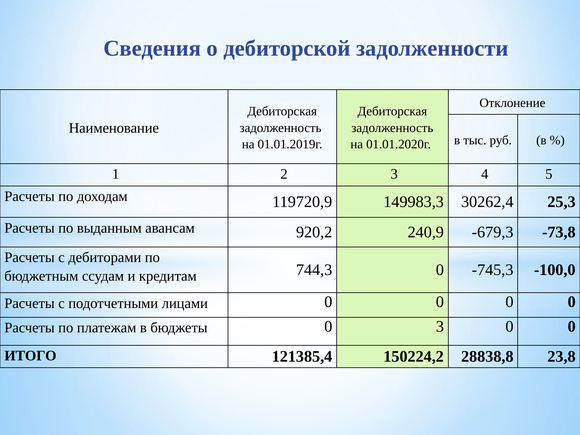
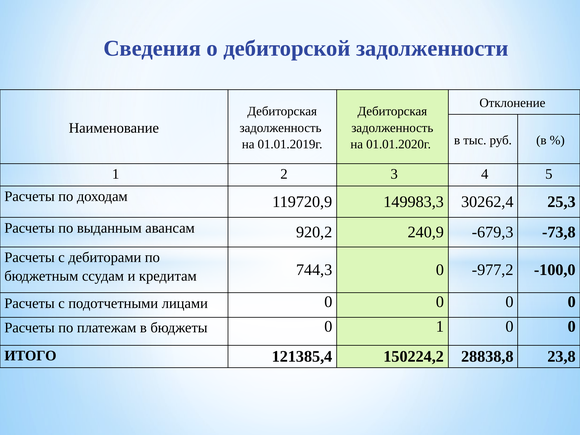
-745,3: -745,3 -> -977,2
0 3: 3 -> 1
